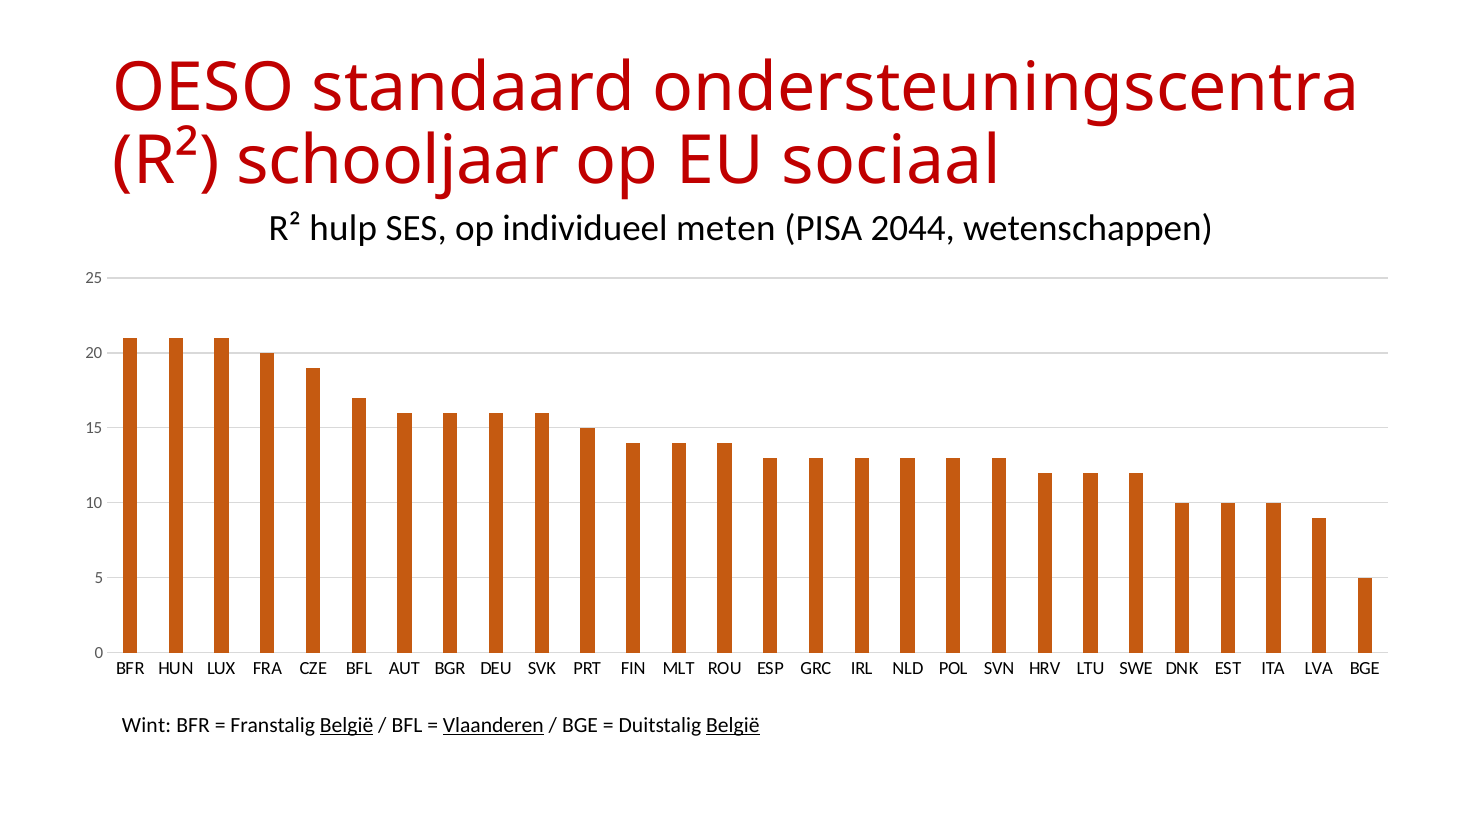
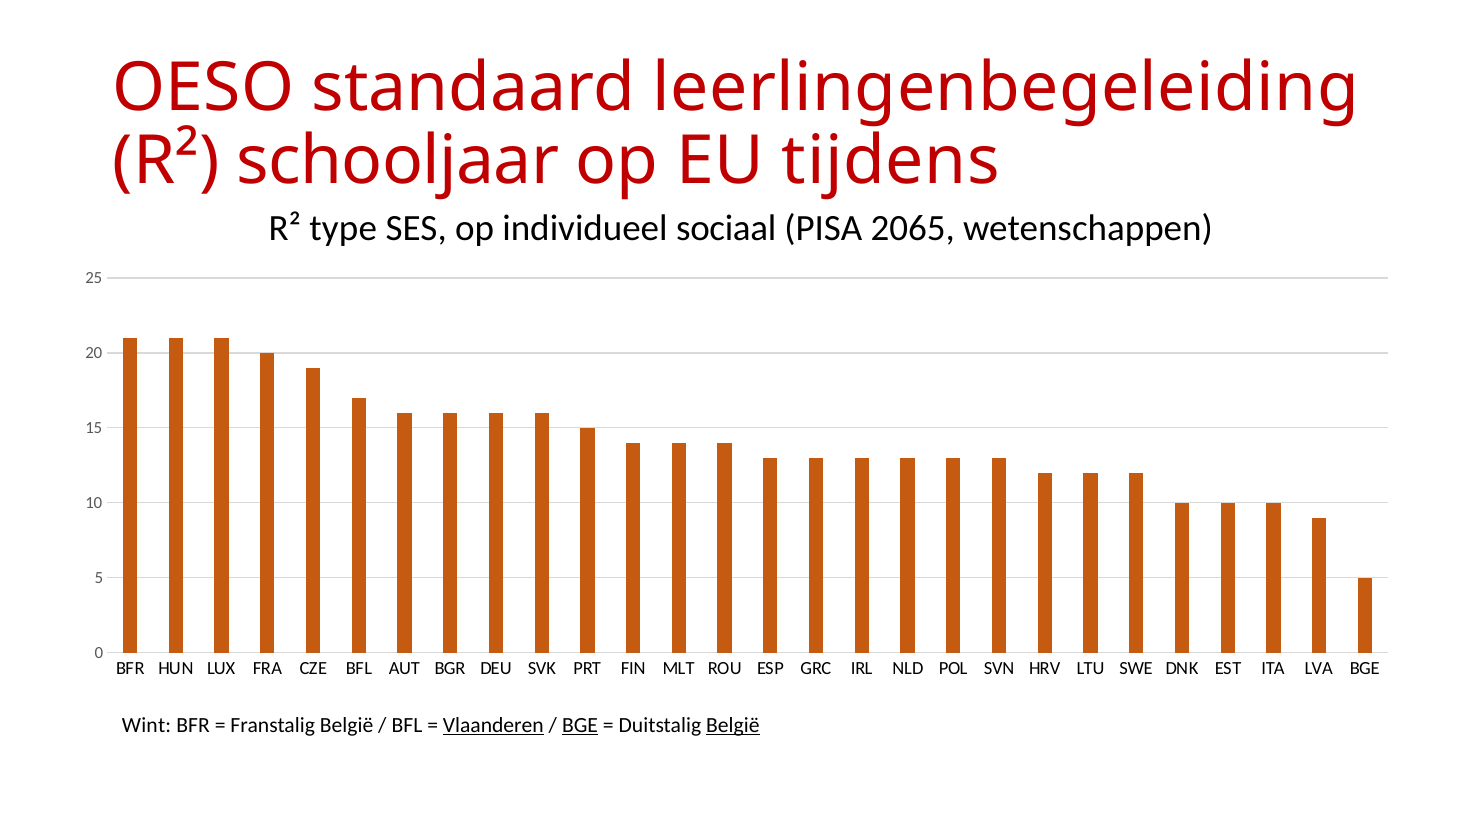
ondersteuningscentra: ondersteuningscentra -> leerlingenbegeleiding
sociaal: sociaal -> tijdens
hulp: hulp -> type
meten: meten -> sociaal
2044: 2044 -> 2065
België at (347, 726) underline: present -> none
BGE at (580, 726) underline: none -> present
